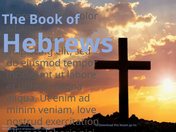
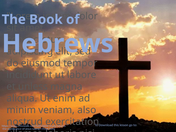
love: love -> also
